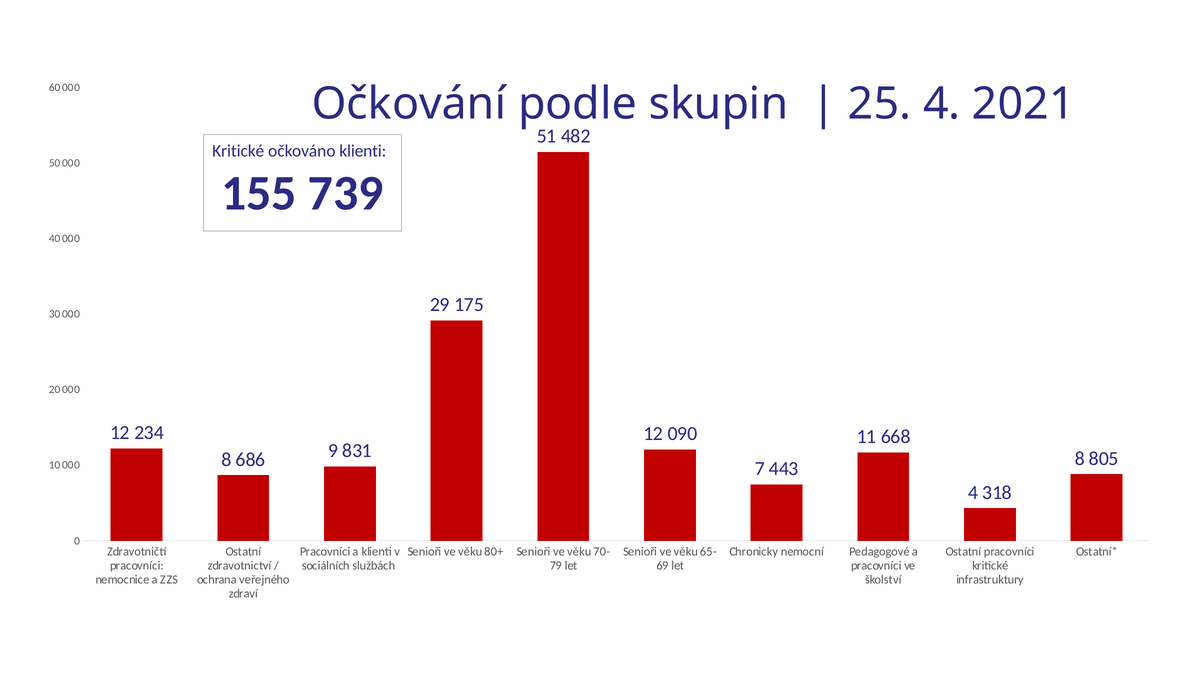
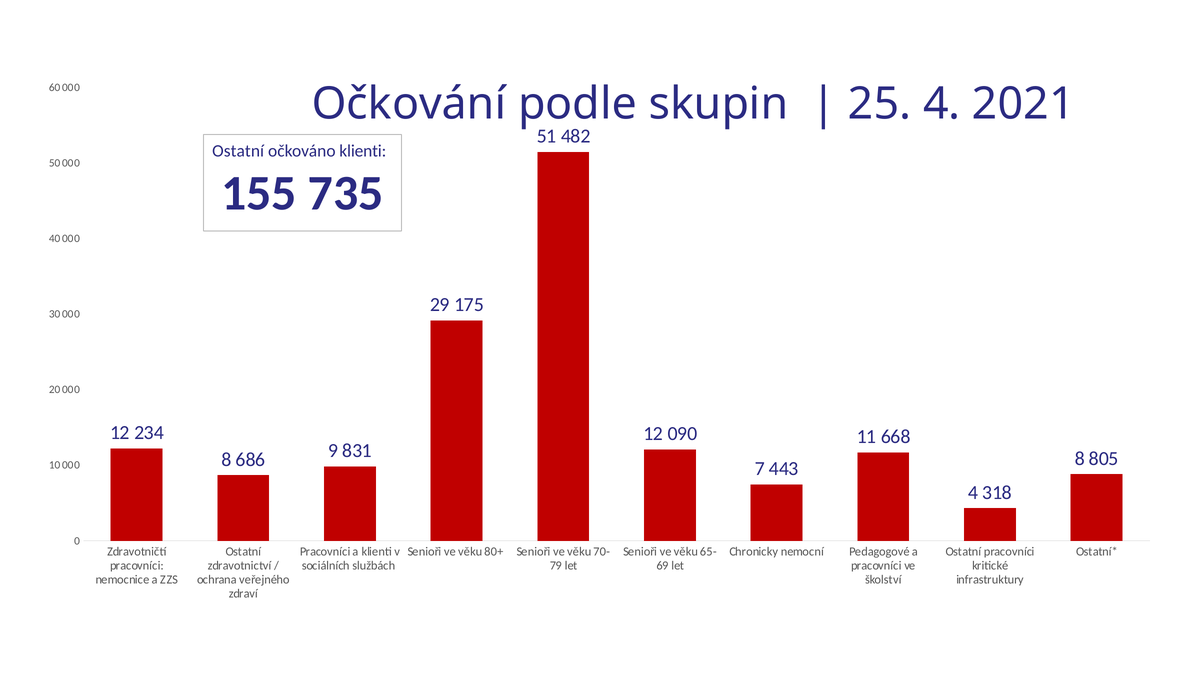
Kritické at (238, 151): Kritické -> Ostatní
739: 739 -> 735
